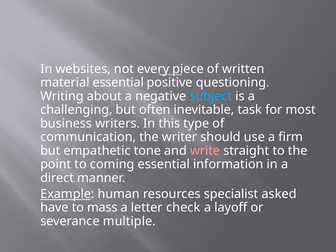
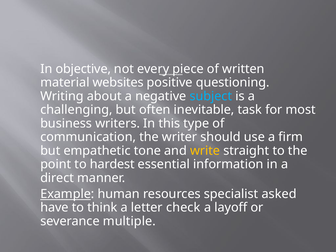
websites: websites -> objective
material essential: essential -> websites
write colour: pink -> yellow
coming: coming -> hardest
mass: mass -> think
